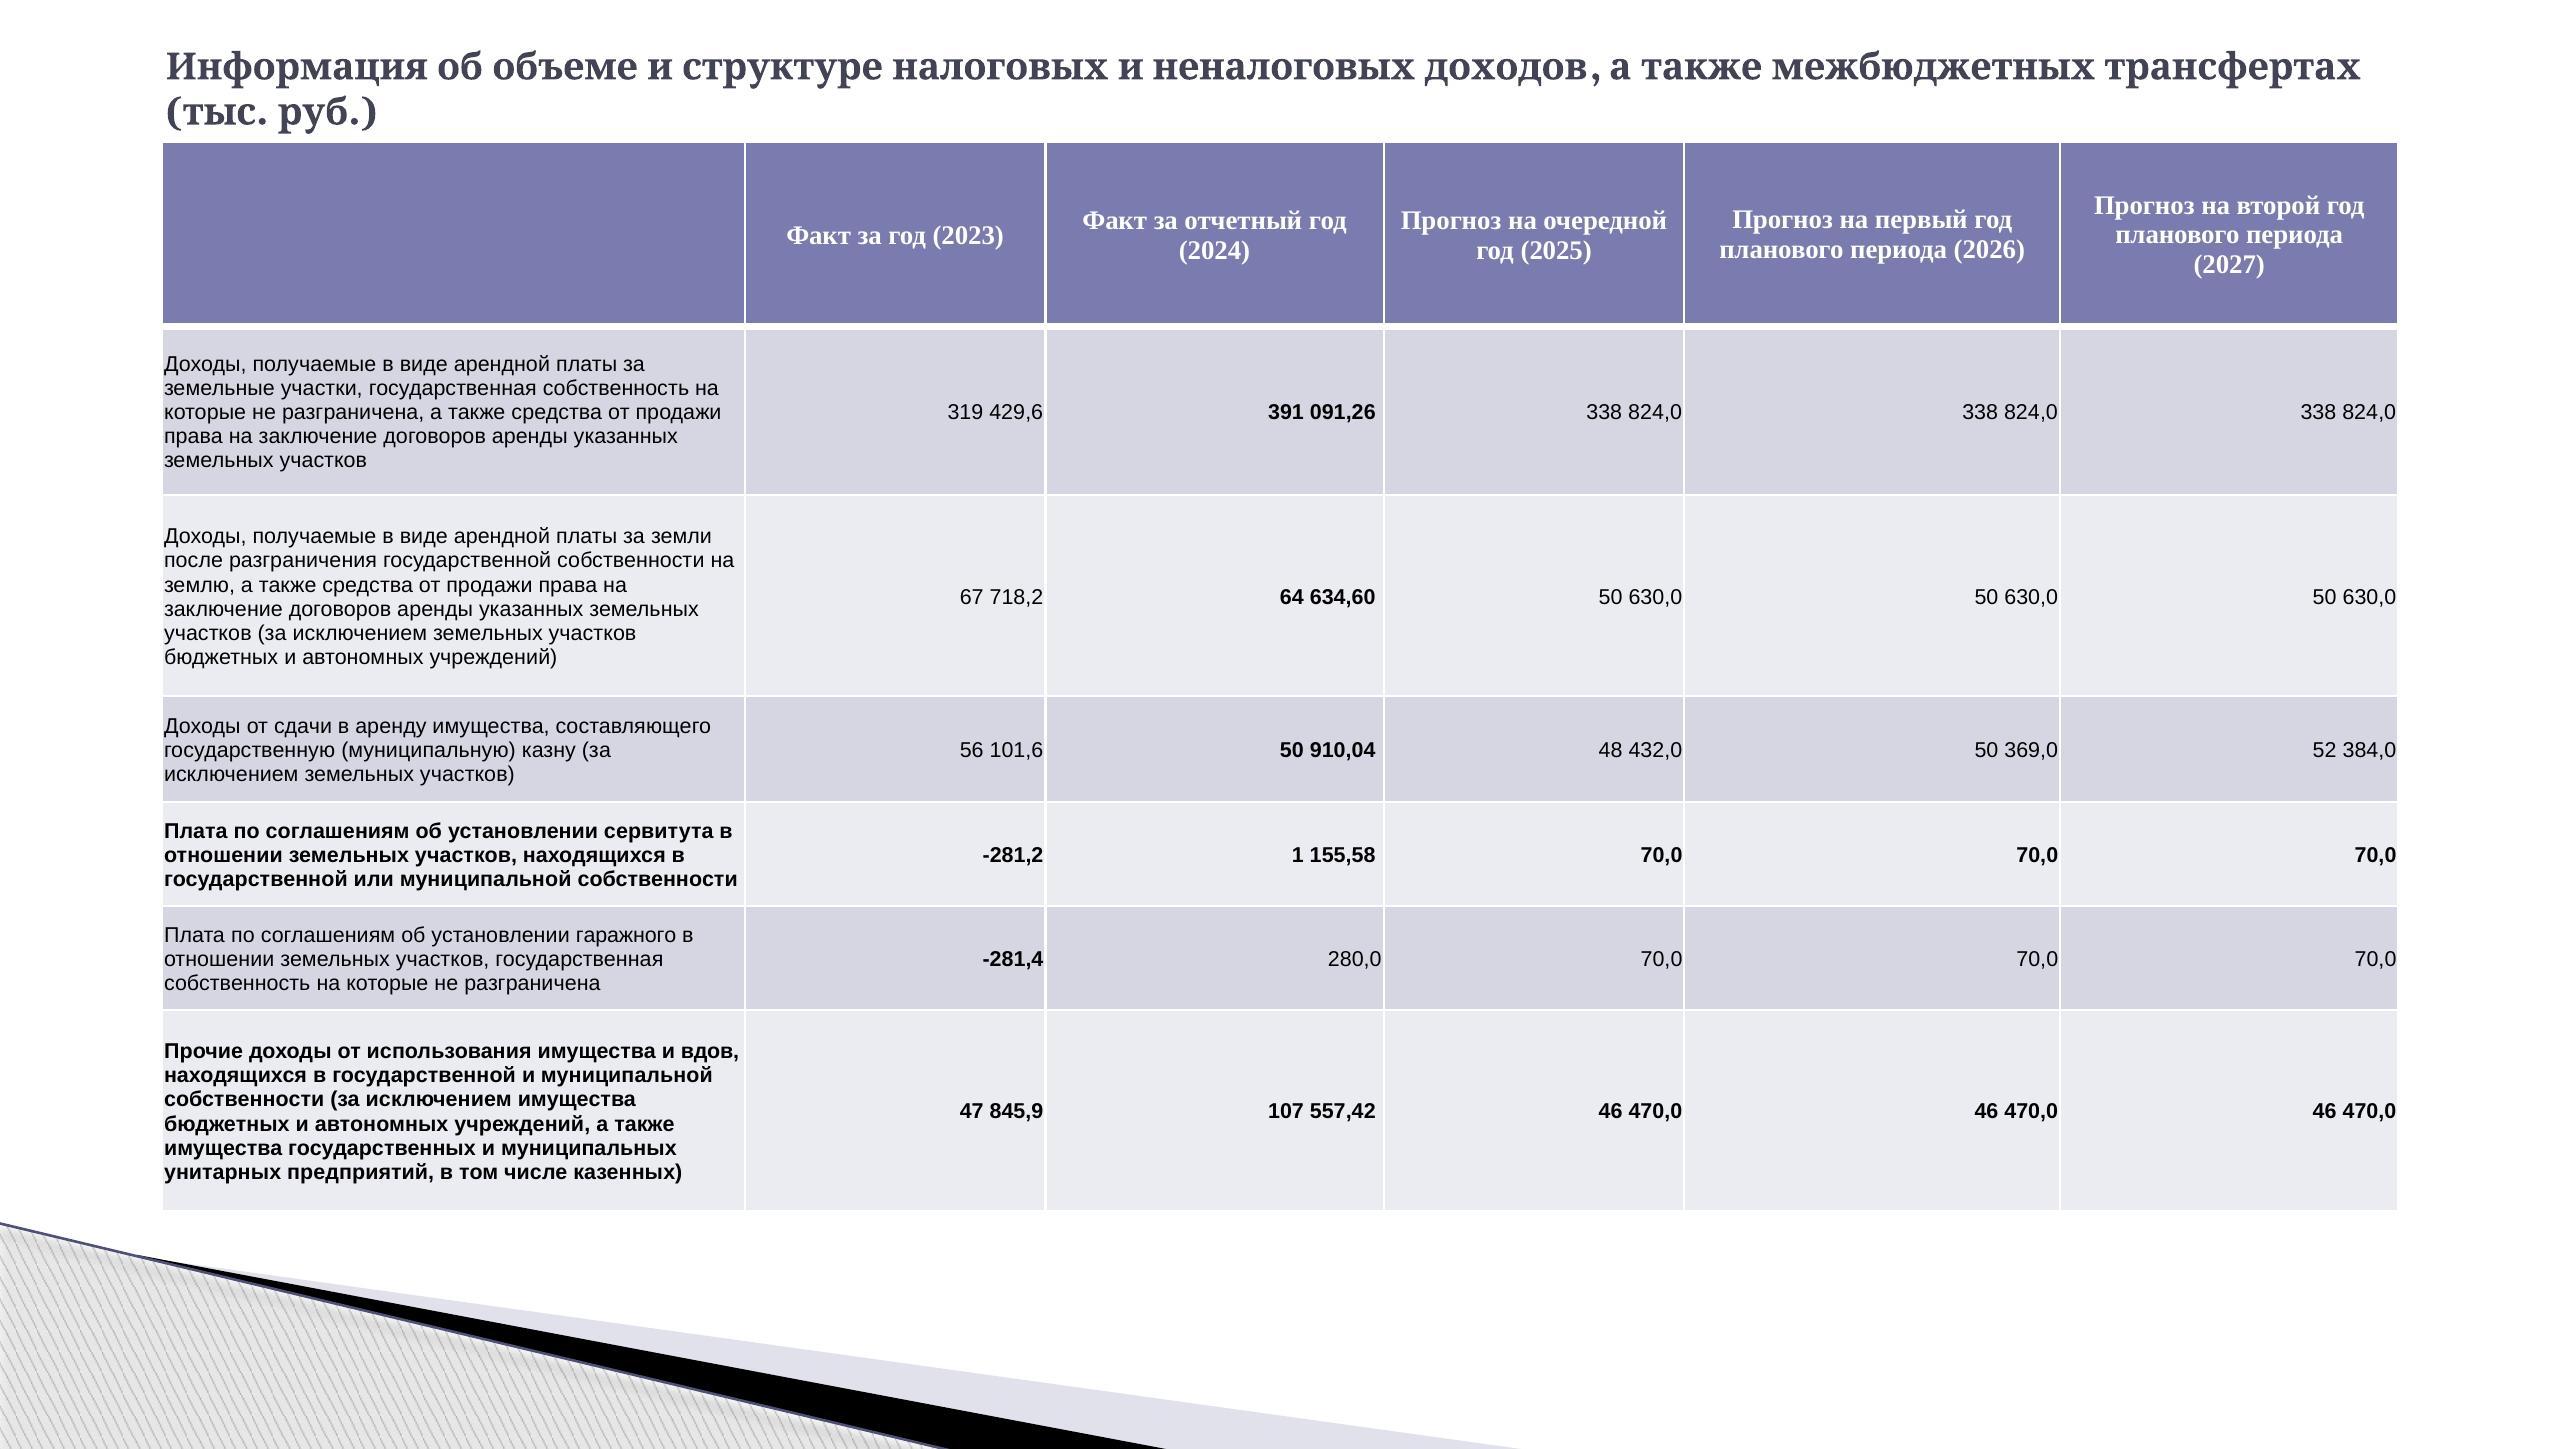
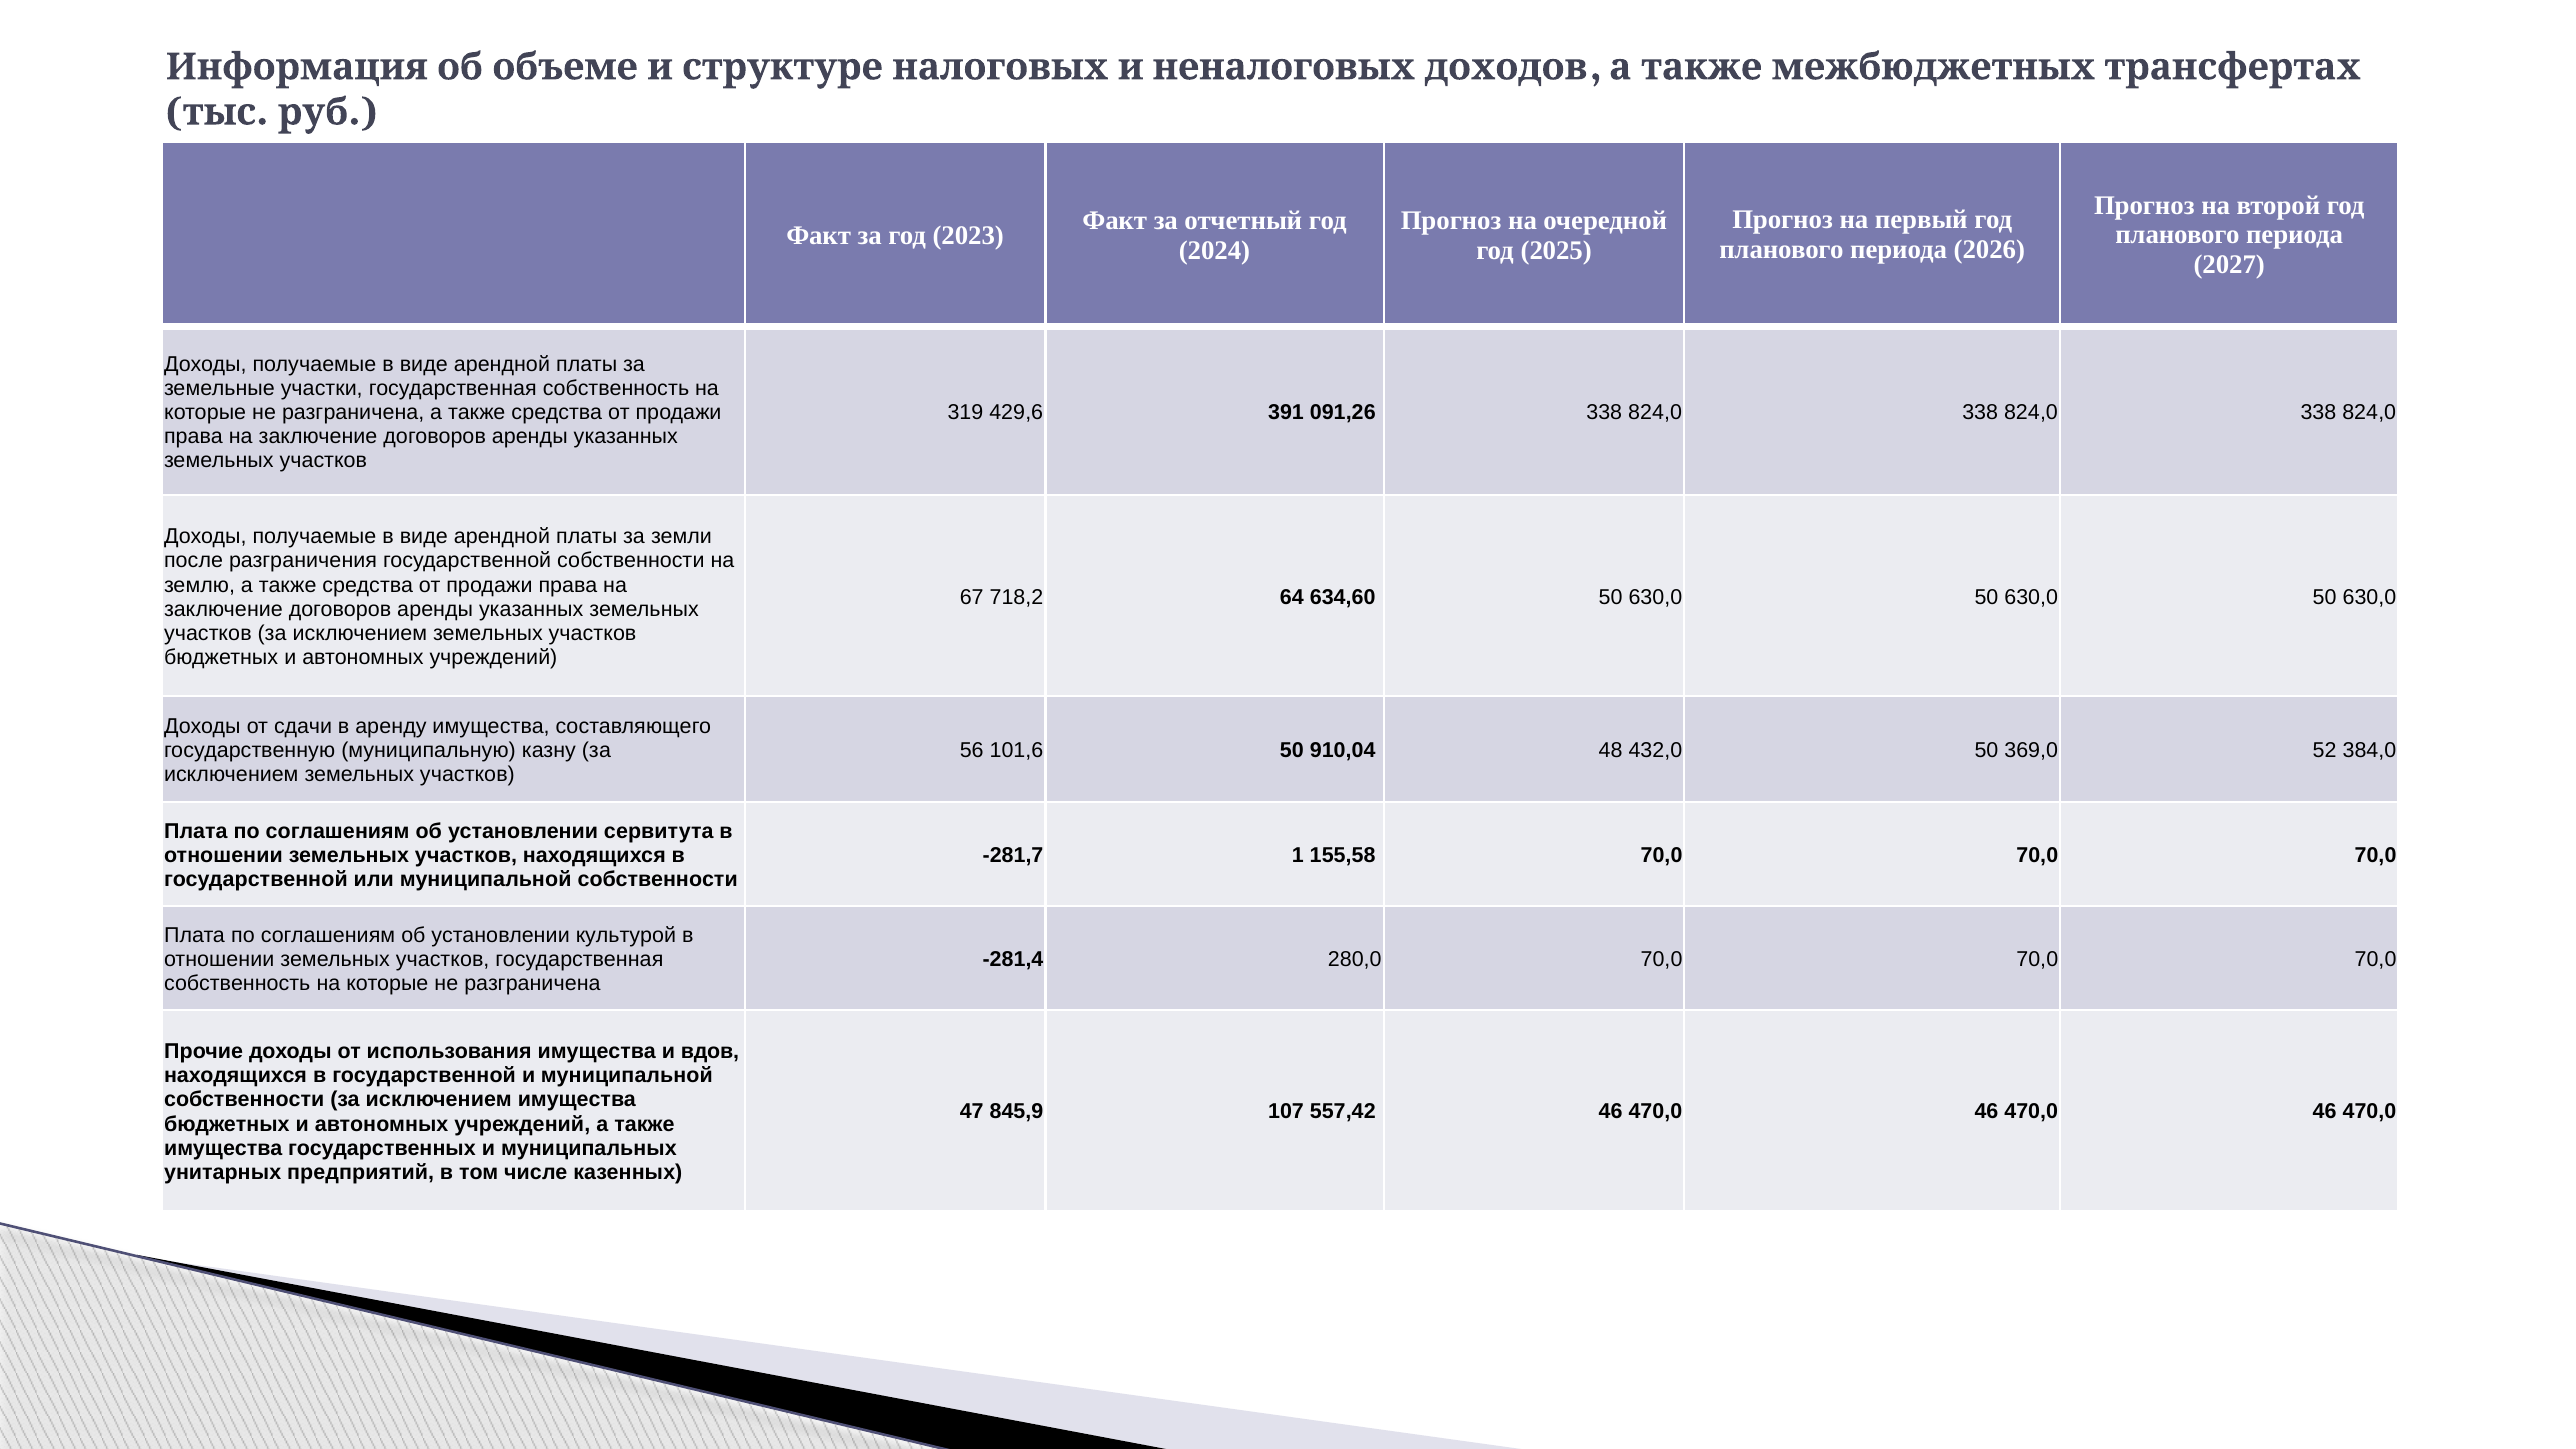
-281,2: -281,2 -> -281,7
гаражного: гаражного -> культурой
